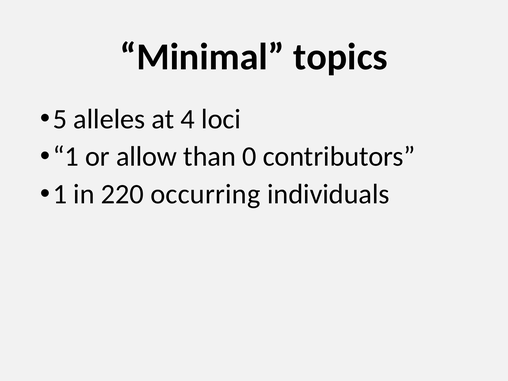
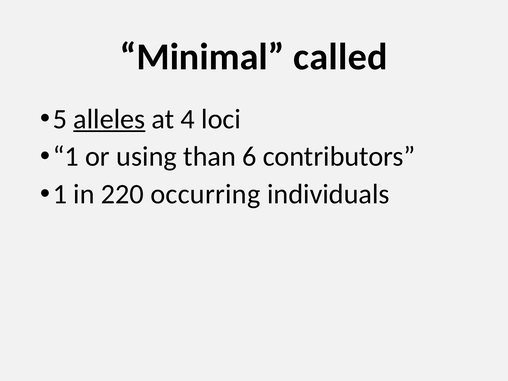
topics: topics -> called
alleles underline: none -> present
allow: allow -> using
0: 0 -> 6
